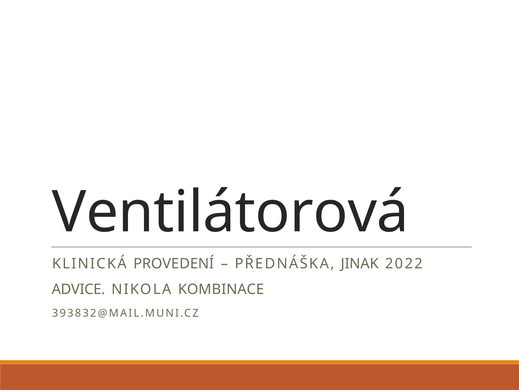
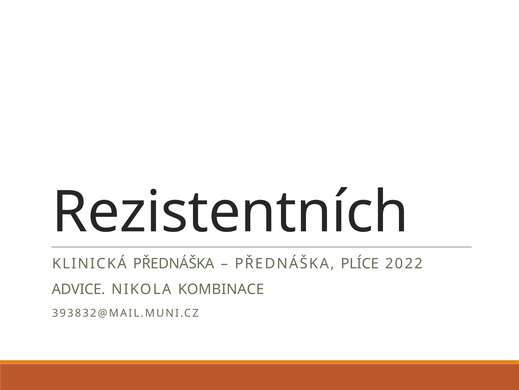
Ventilátorová: Ventilátorová -> Rezistentních
KLINICKÁ PROVEDENÍ: PROVEDENÍ -> PŘEDNÁŠKA
JINAK: JINAK -> PLÍCE
